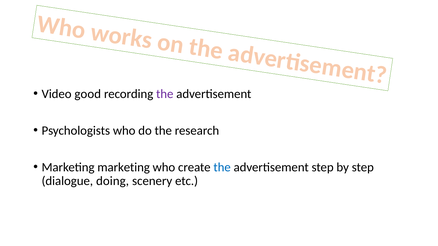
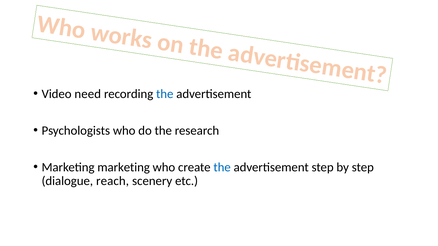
good: good -> need
the at (165, 94) colour: purple -> blue
doing: doing -> reach
